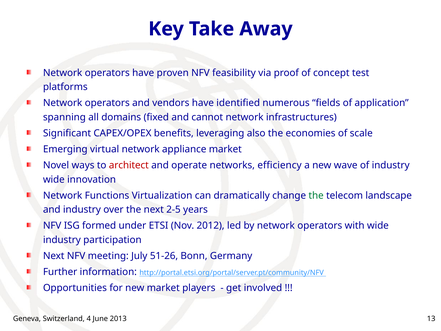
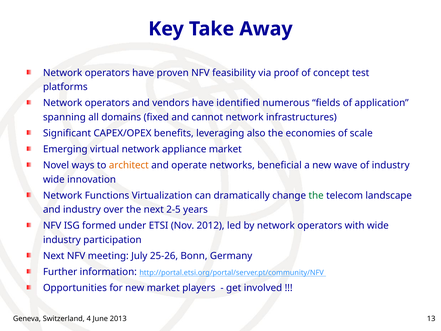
architect colour: red -> orange
efficiency: efficiency -> beneficial
51-26: 51-26 -> 25-26
